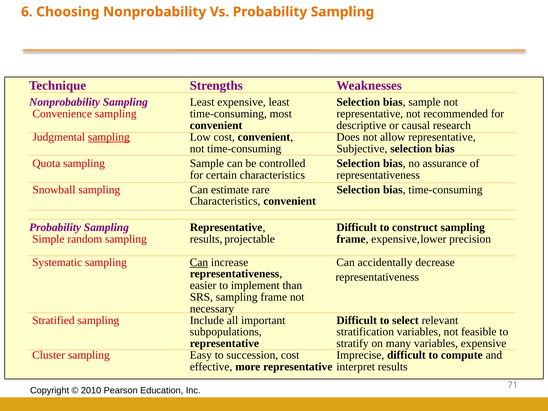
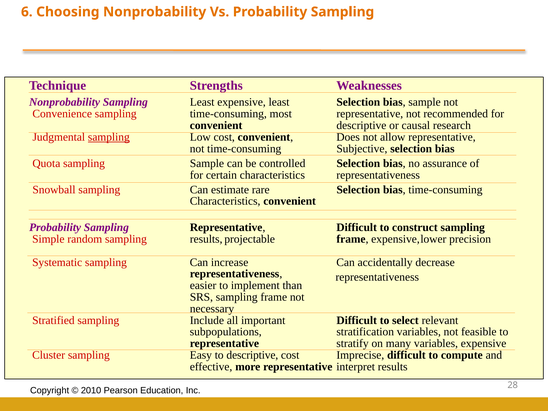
Can at (199, 262) underline: present -> none
to succession: succession -> descriptive
71: 71 -> 28
